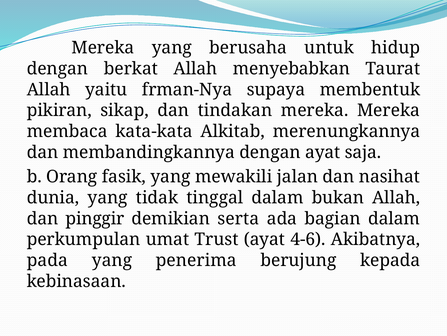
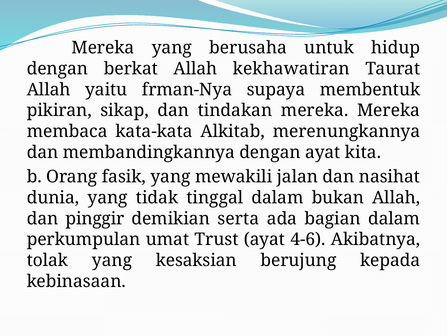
menyebabkan: menyebabkan -> kekhawatiran
saja: saja -> kita
pada: pada -> tolak
penerima: penerima -> kesaksian
